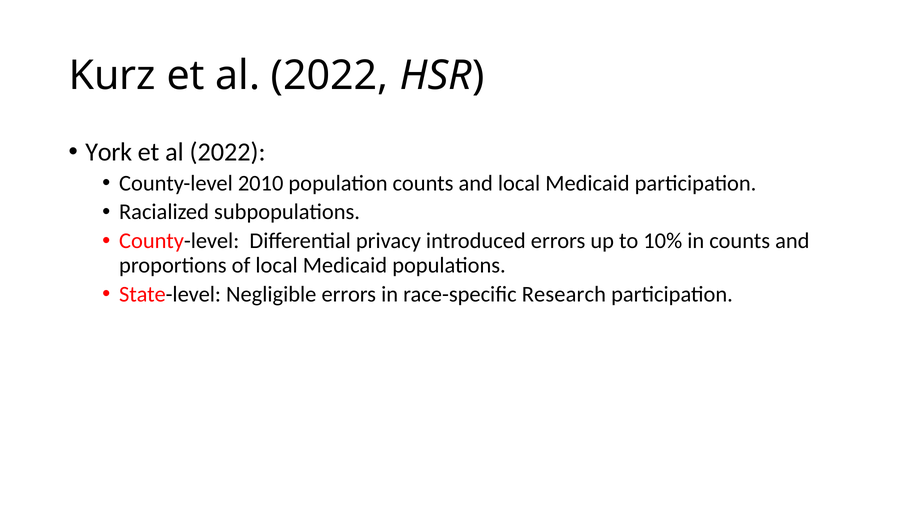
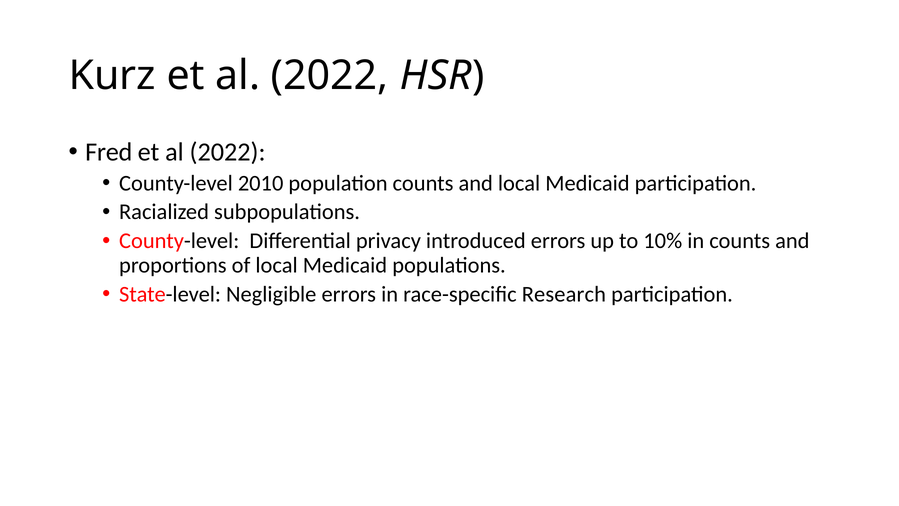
York: York -> Fred
